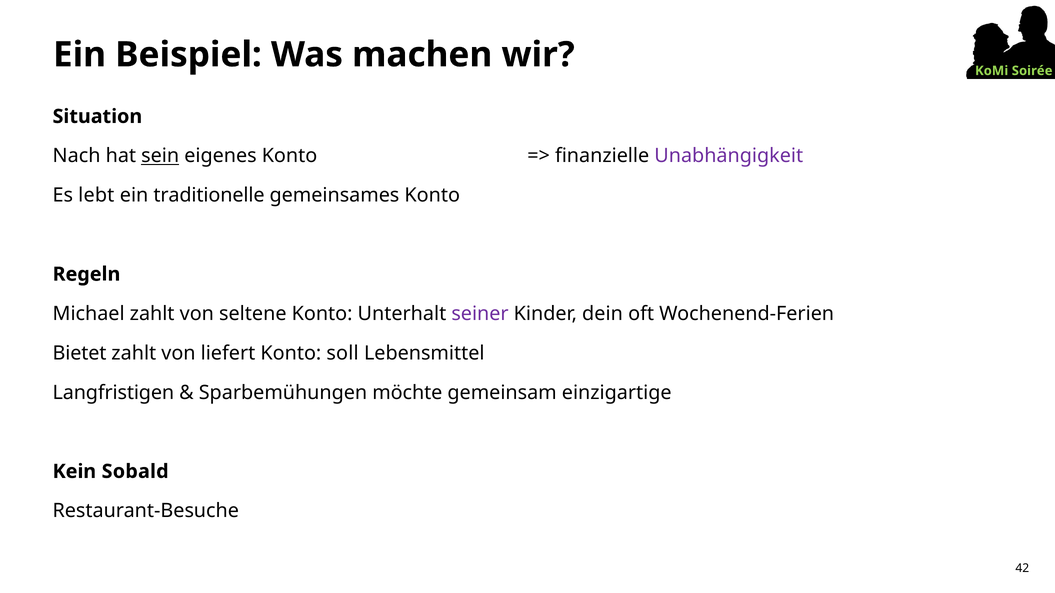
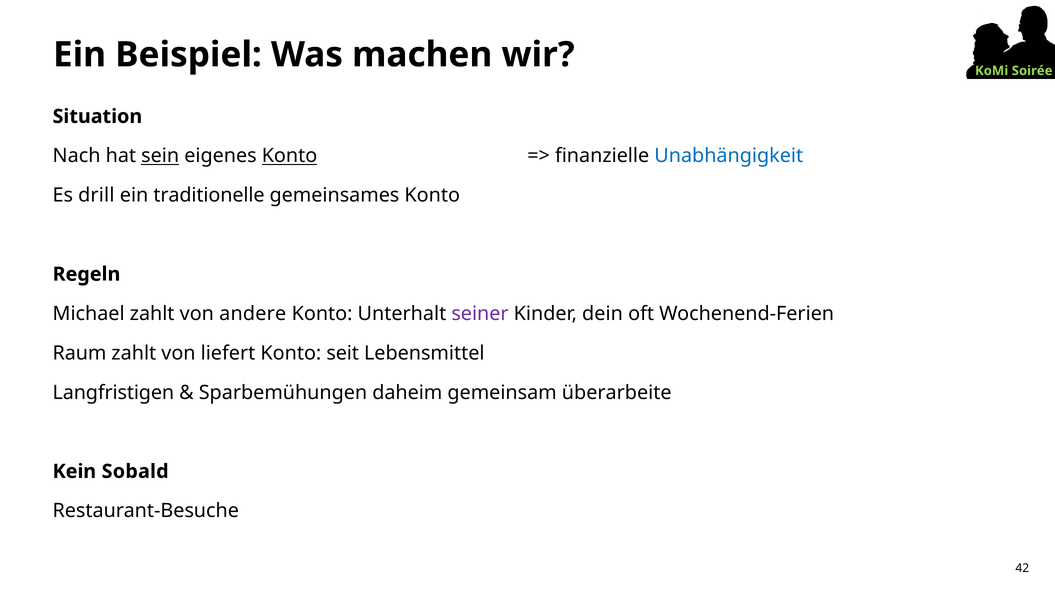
Konto at (290, 156) underline: none -> present
Unabhängigkeit colour: purple -> blue
lebt: lebt -> drill
seltene: seltene -> andere
Bietet: Bietet -> Raum
soll: soll -> seit
möchte: möchte -> daheim
einzigartige: einzigartige -> überarbeite
